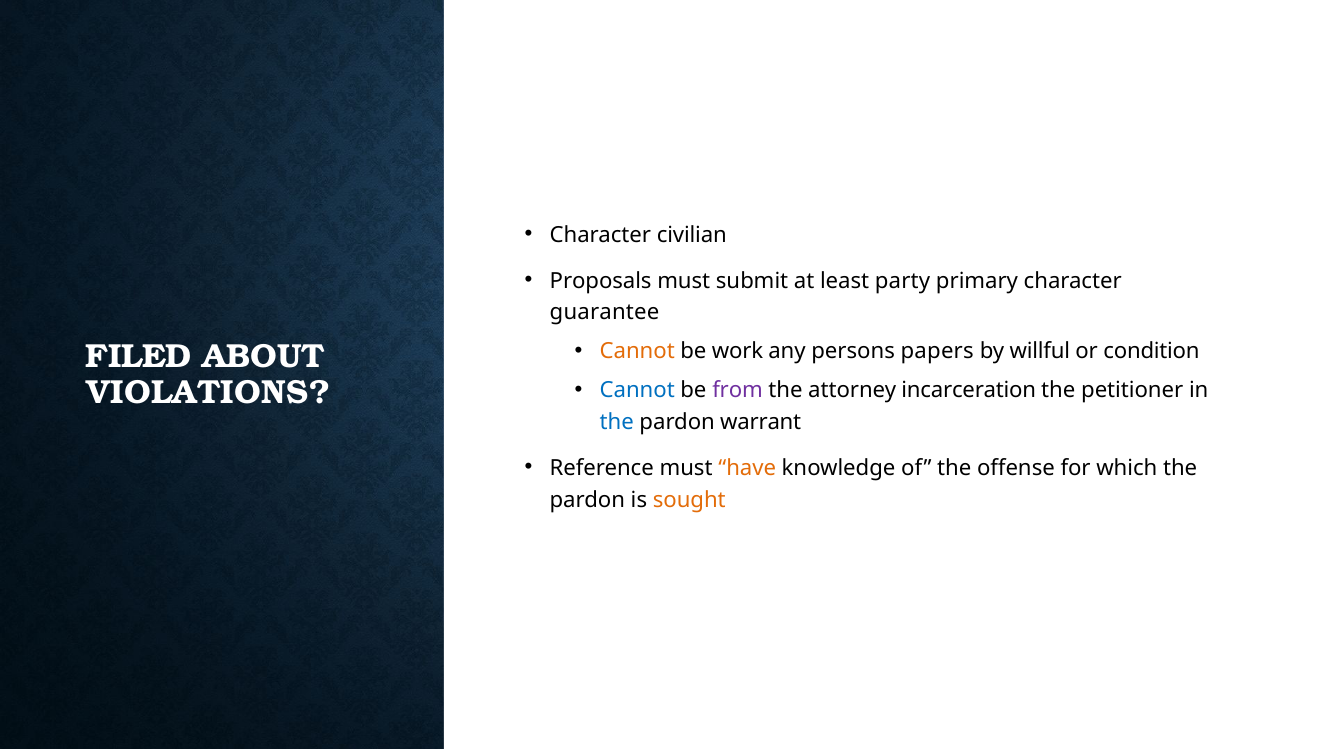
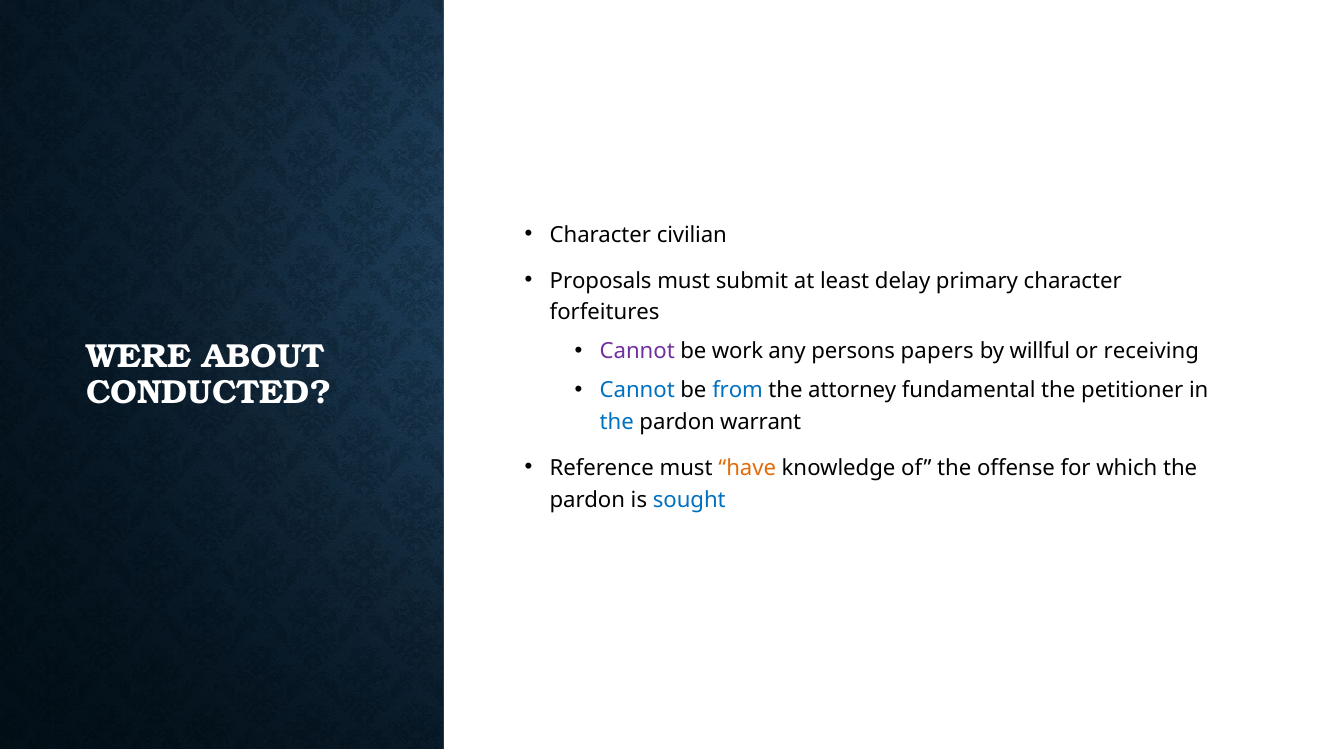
party: party -> delay
guarantee: guarantee -> forfeitures
Cannot at (637, 351) colour: orange -> purple
condition: condition -> receiving
FILED: FILED -> WERE
from colour: purple -> blue
incarceration: incarceration -> fundamental
VIOLATIONS: VIOLATIONS -> CONDUCTED
sought colour: orange -> blue
